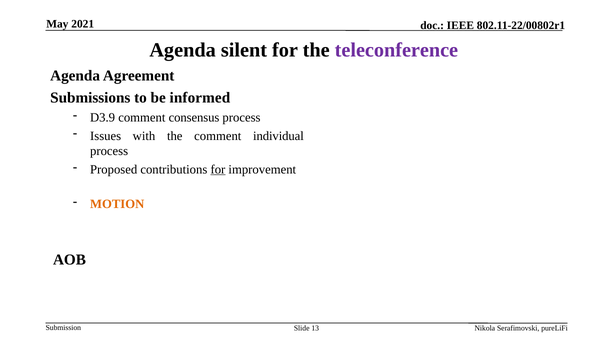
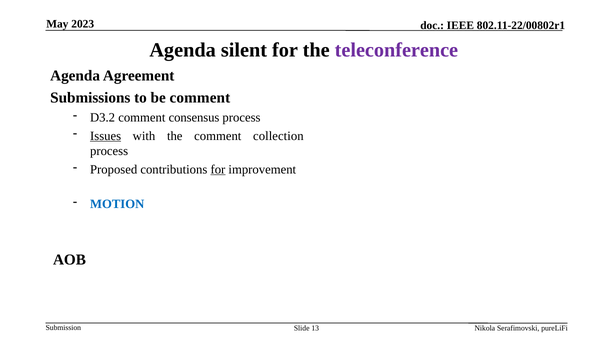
2021: 2021 -> 2023
be informed: informed -> comment
D3.9: D3.9 -> D3.2
Issues underline: none -> present
individual: individual -> collection
MOTION colour: orange -> blue
